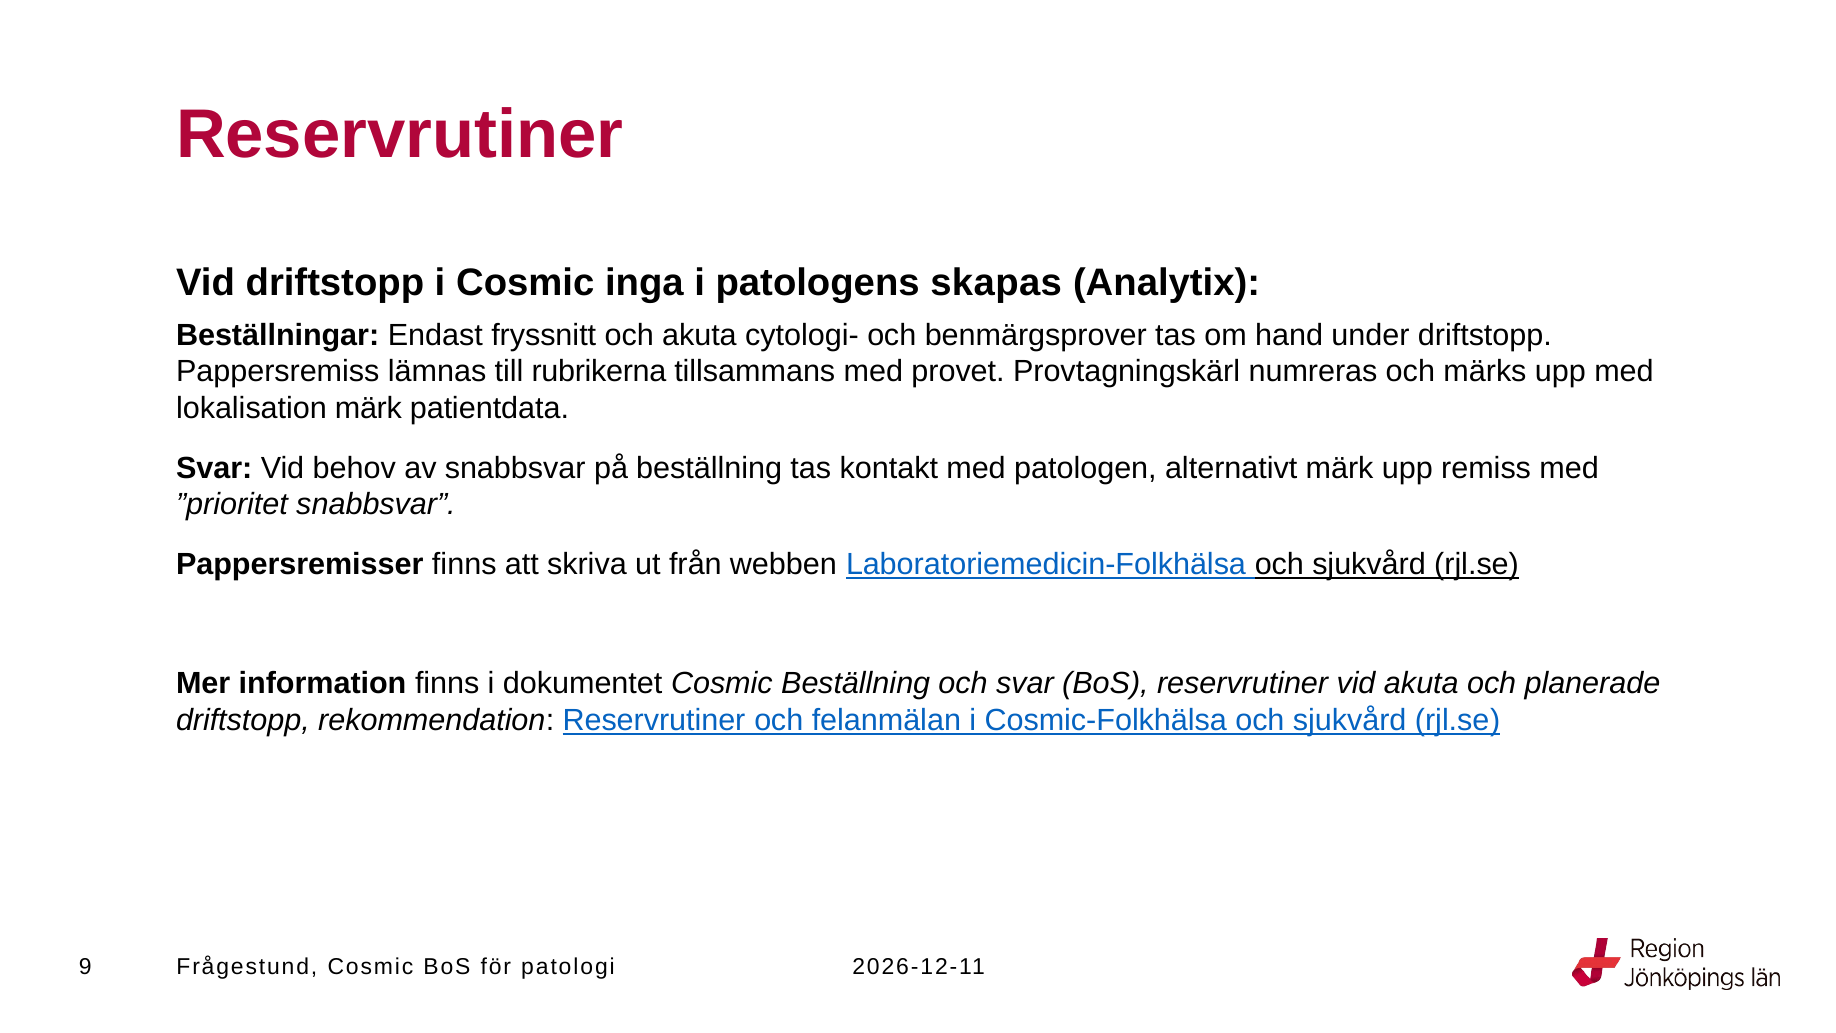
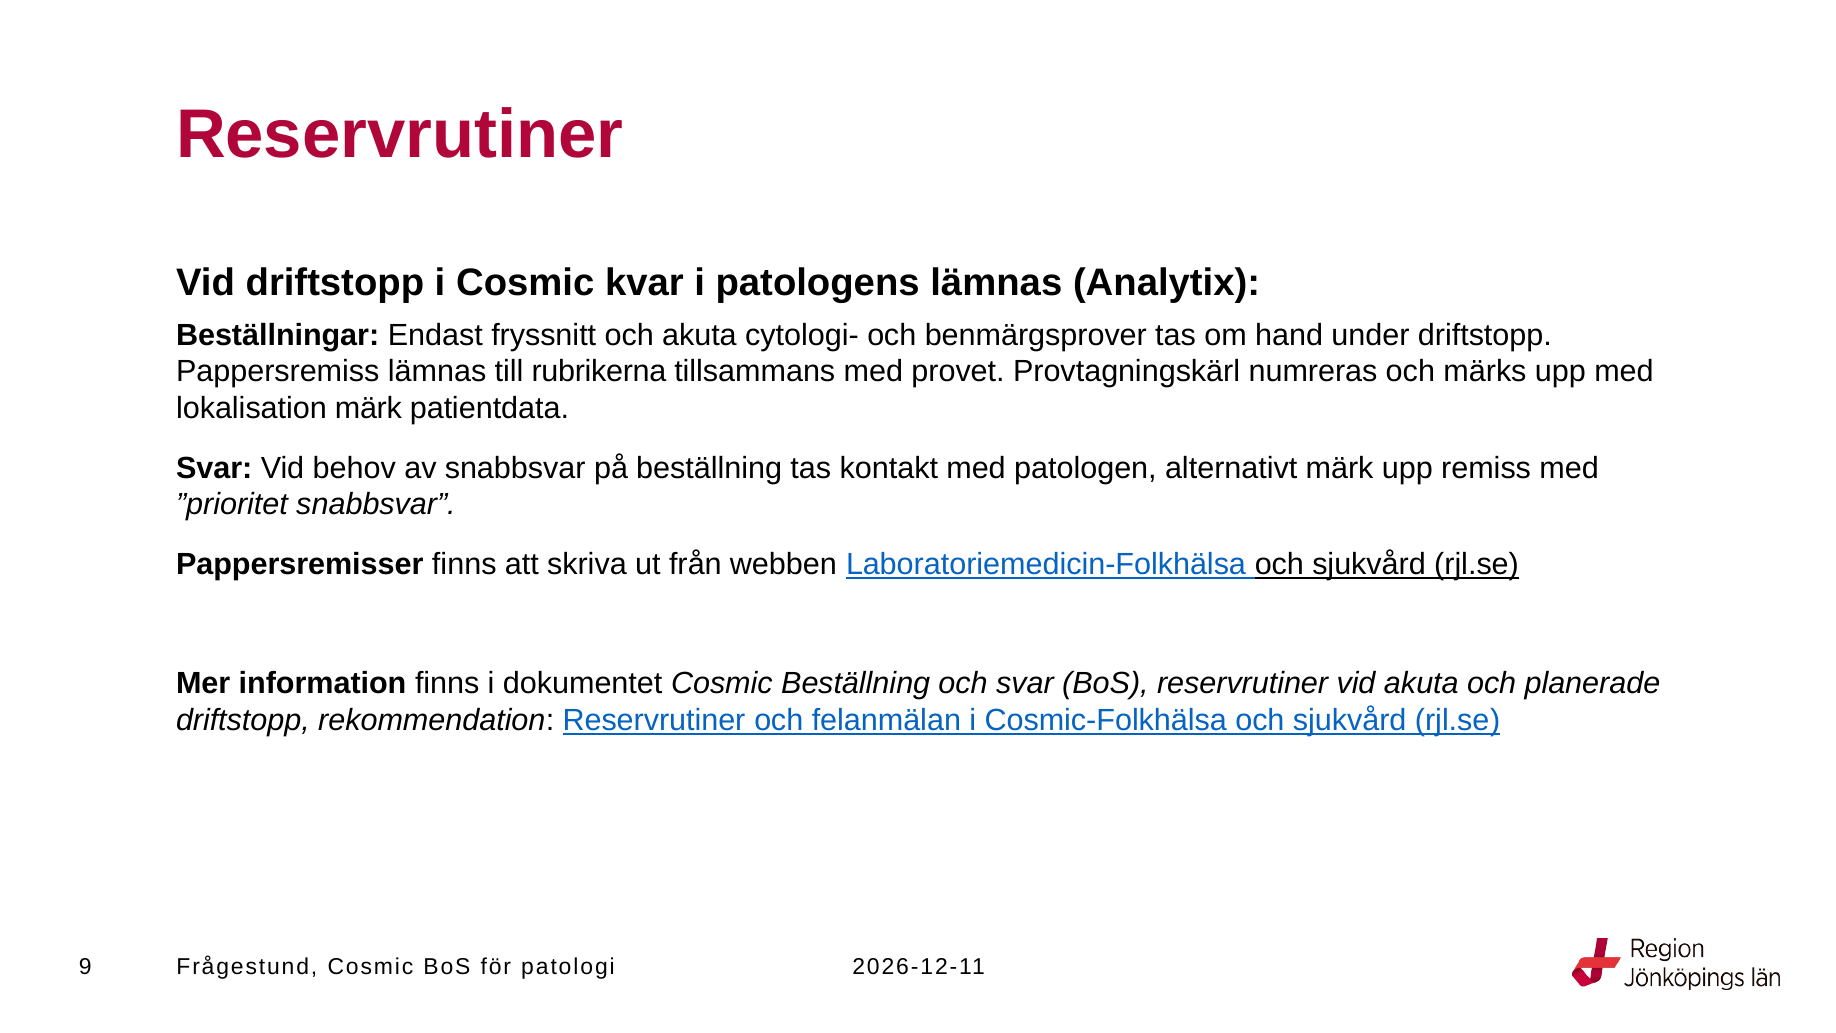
inga: inga -> kvar
patologens skapas: skapas -> lämnas
